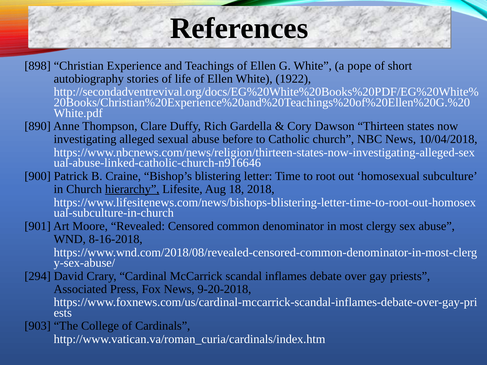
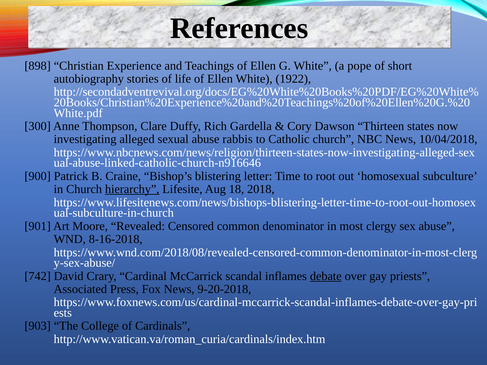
890: 890 -> 300
before: before -> rabbis
294: 294 -> 742
debate underline: none -> present
